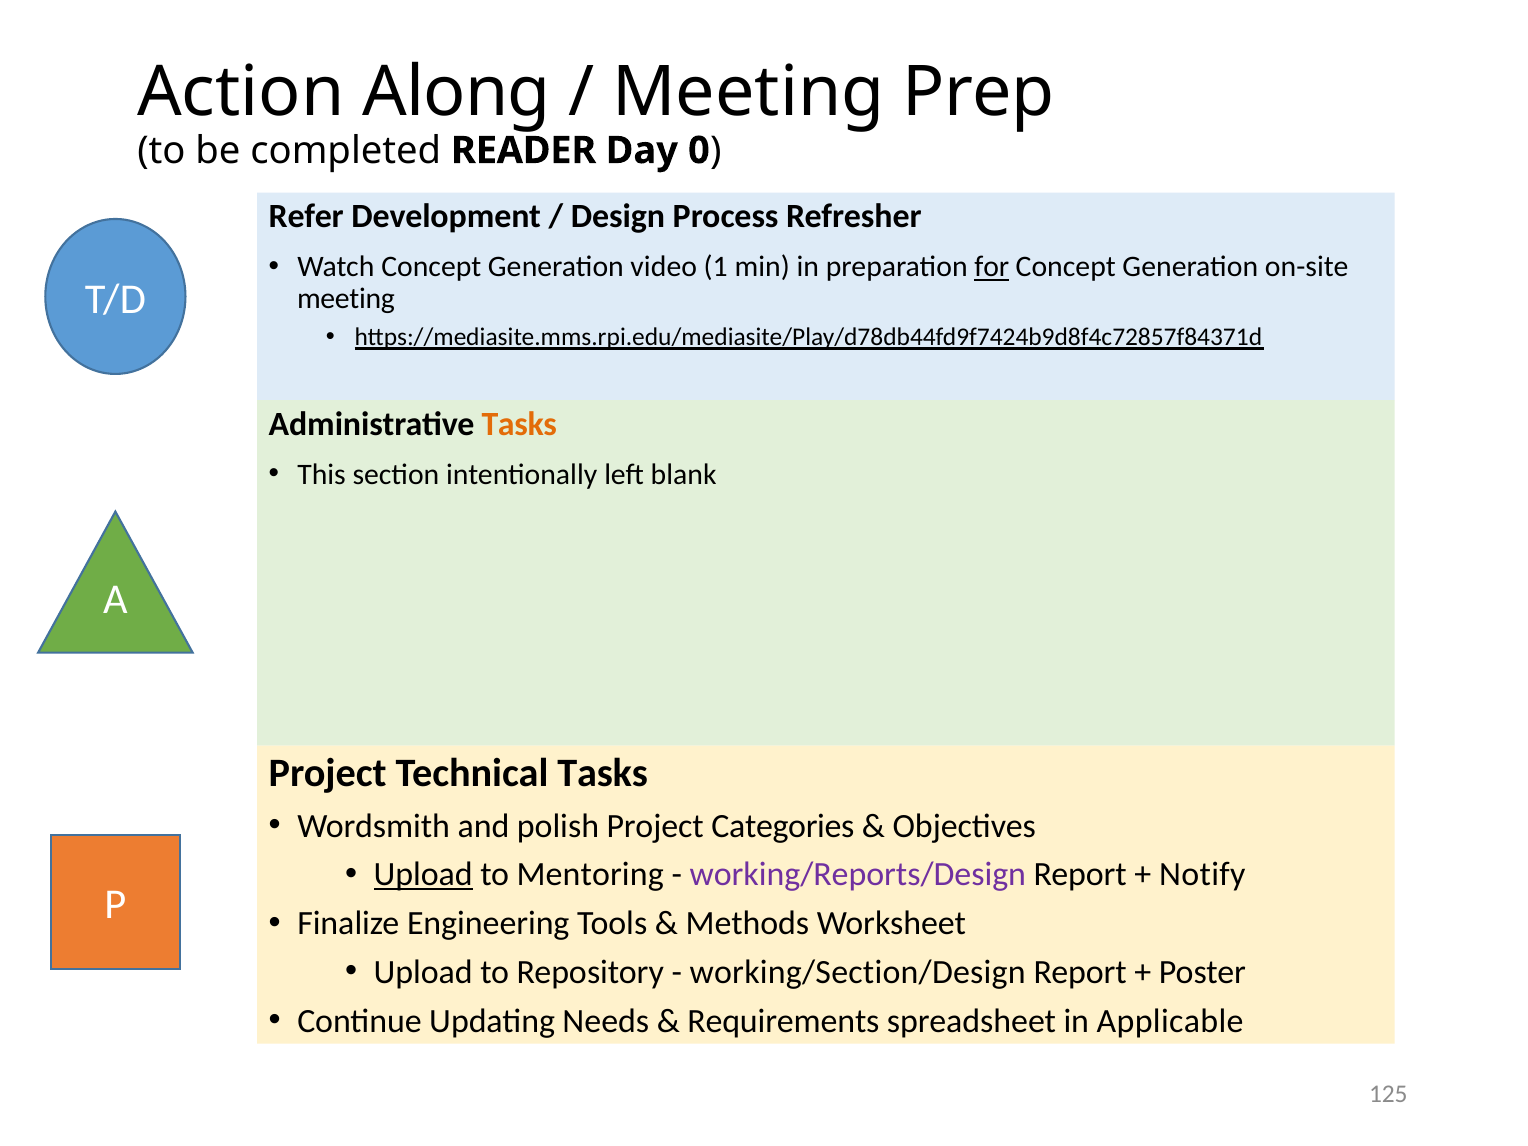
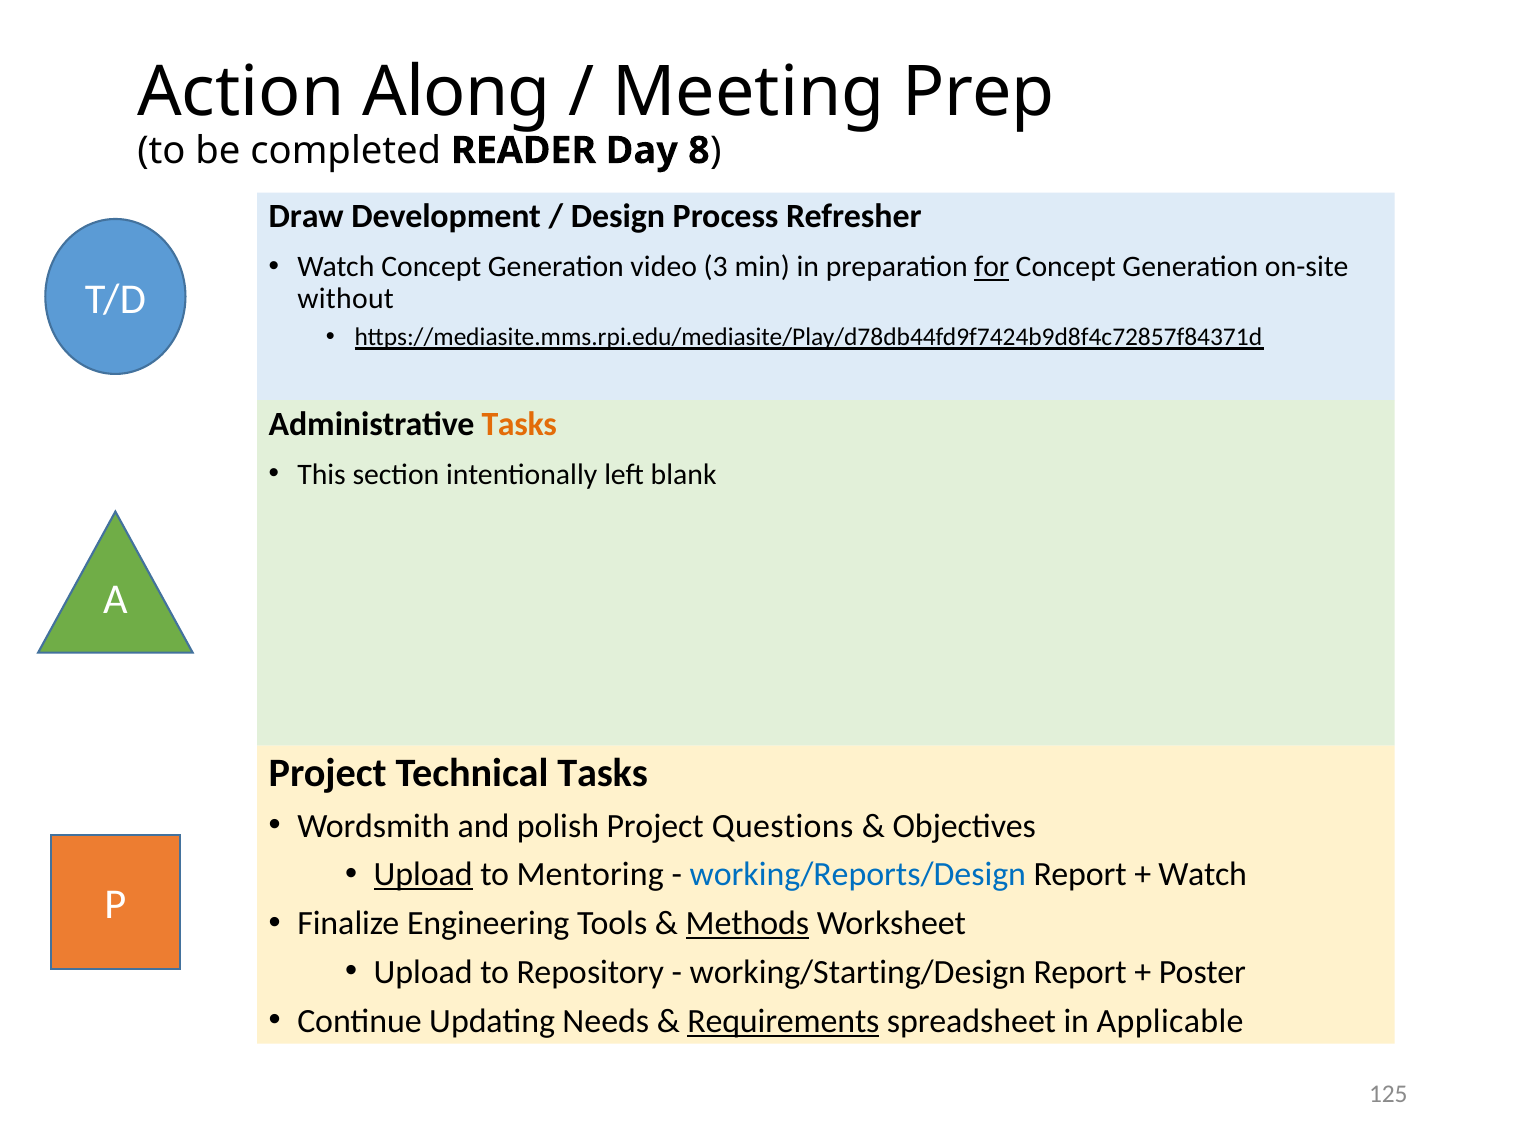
0: 0 -> 8
Refer: Refer -> Draw
1: 1 -> 3
meeting at (346, 299): meeting -> without
Categories: Categories -> Questions
working/Reports/Design colour: purple -> blue
Notify at (1202, 875): Notify -> Watch
Methods underline: none -> present
working/Section/Design: working/Section/Design -> working/Starting/Design
Requirements underline: none -> present
